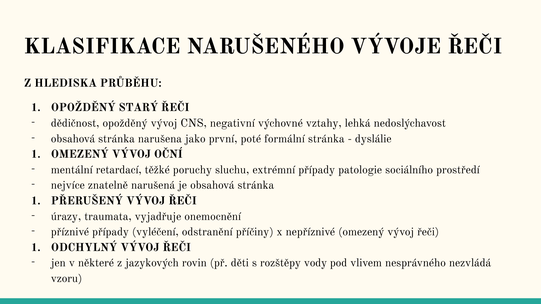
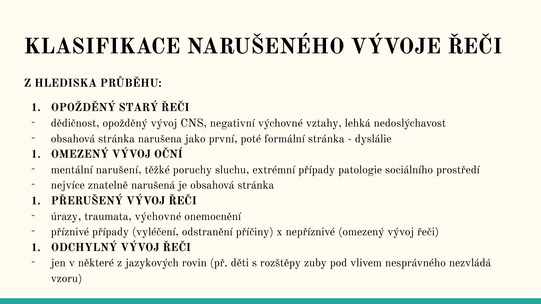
retardací: retardací -> narušení
traumata vyjadřuje: vyjadřuje -> výchovné
vody: vody -> zuby
